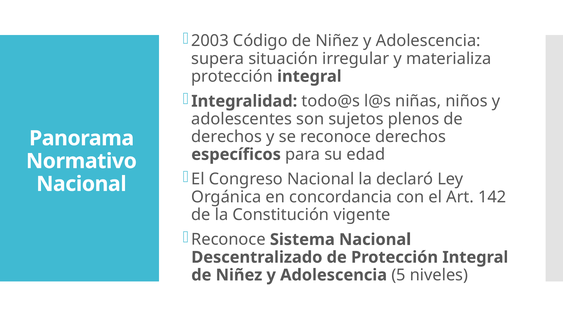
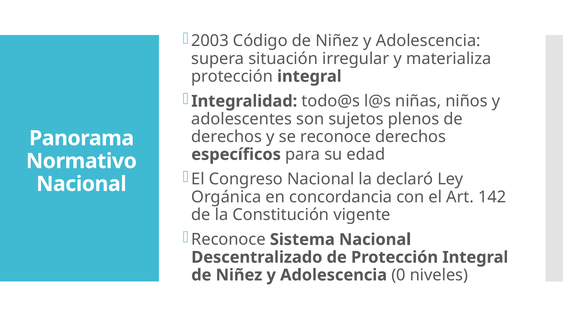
5: 5 -> 0
